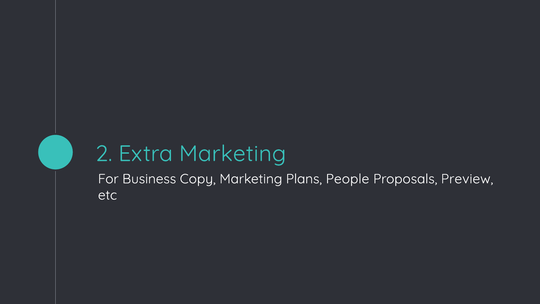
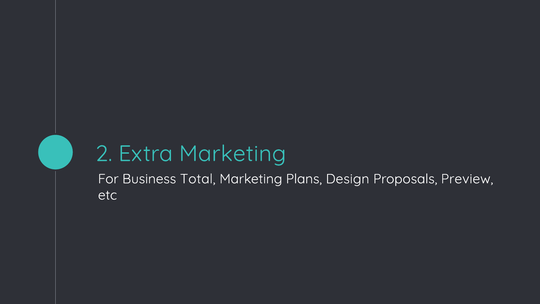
Copy: Copy -> Total
People: People -> Design
